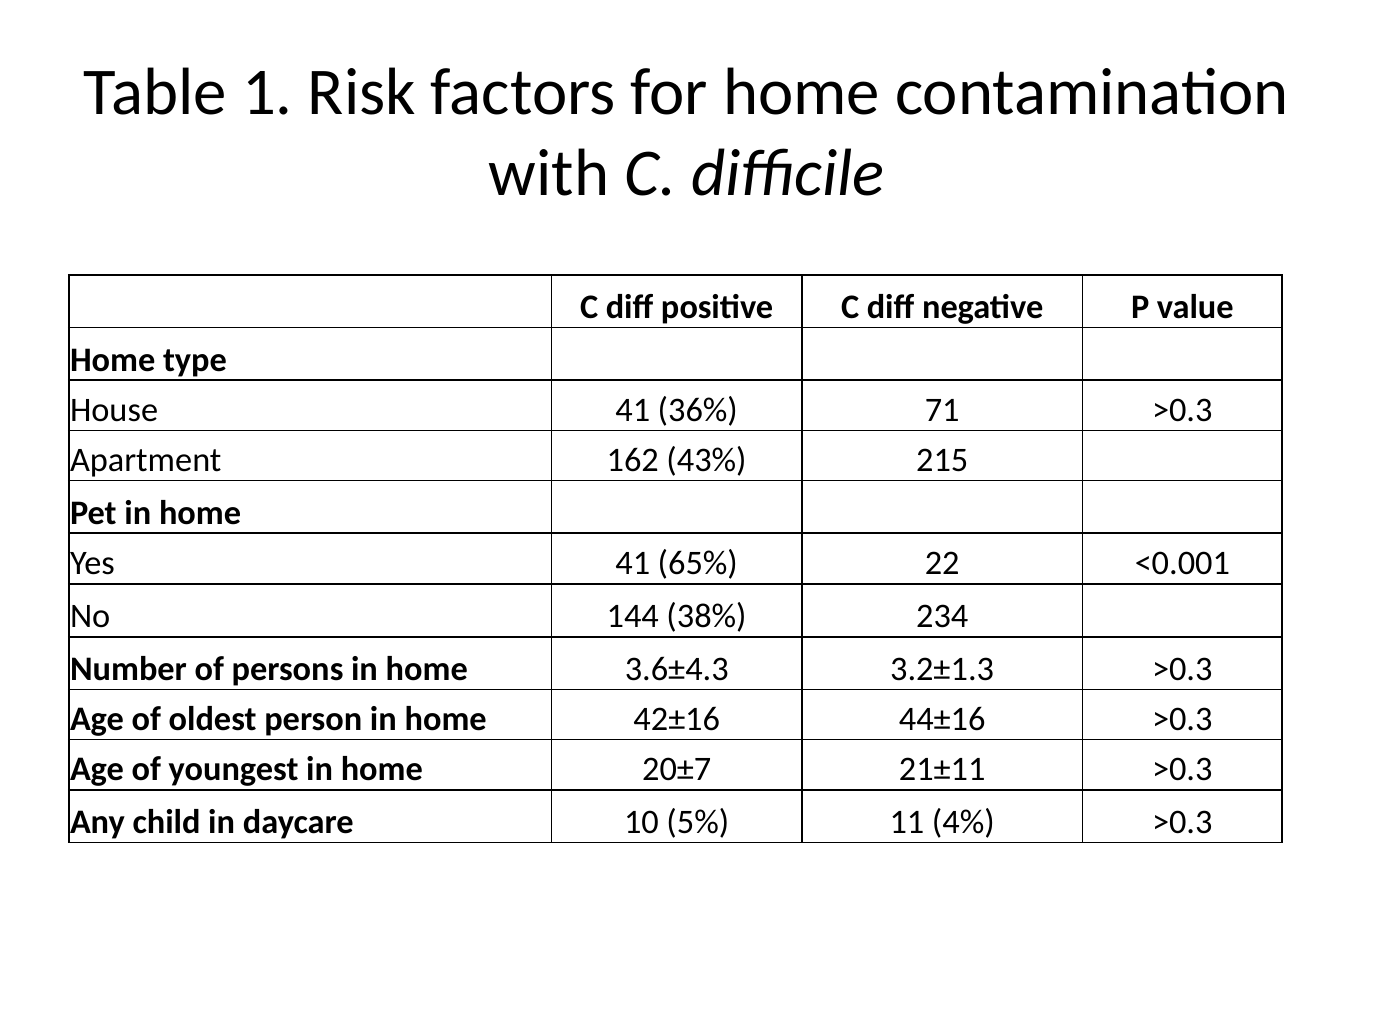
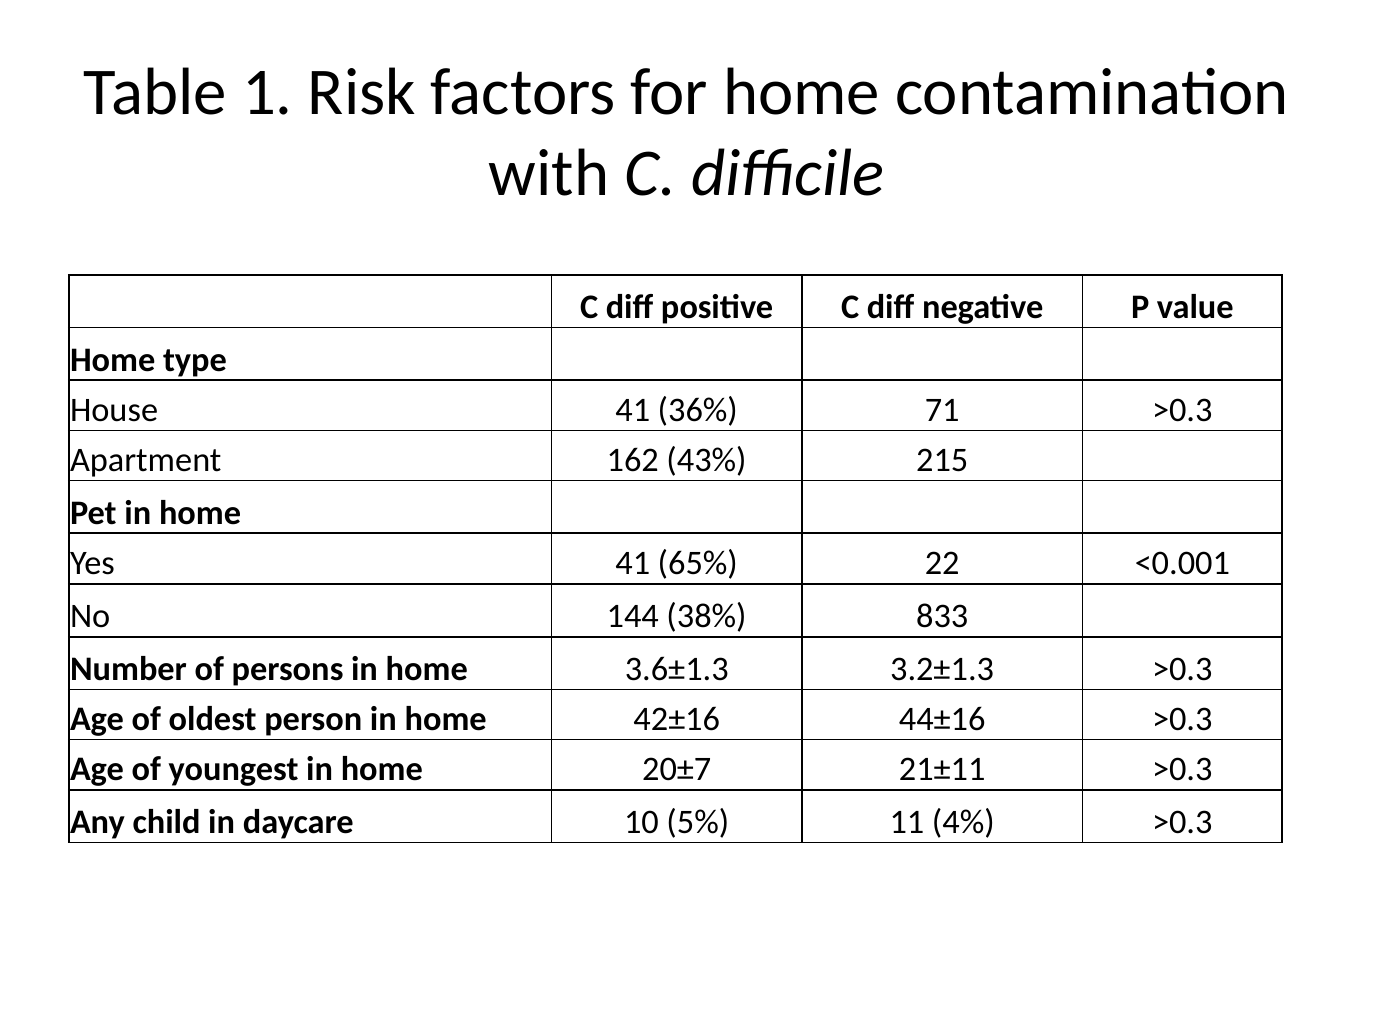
234: 234 -> 833
3.6±4.3: 3.6±4.3 -> 3.6±1.3
